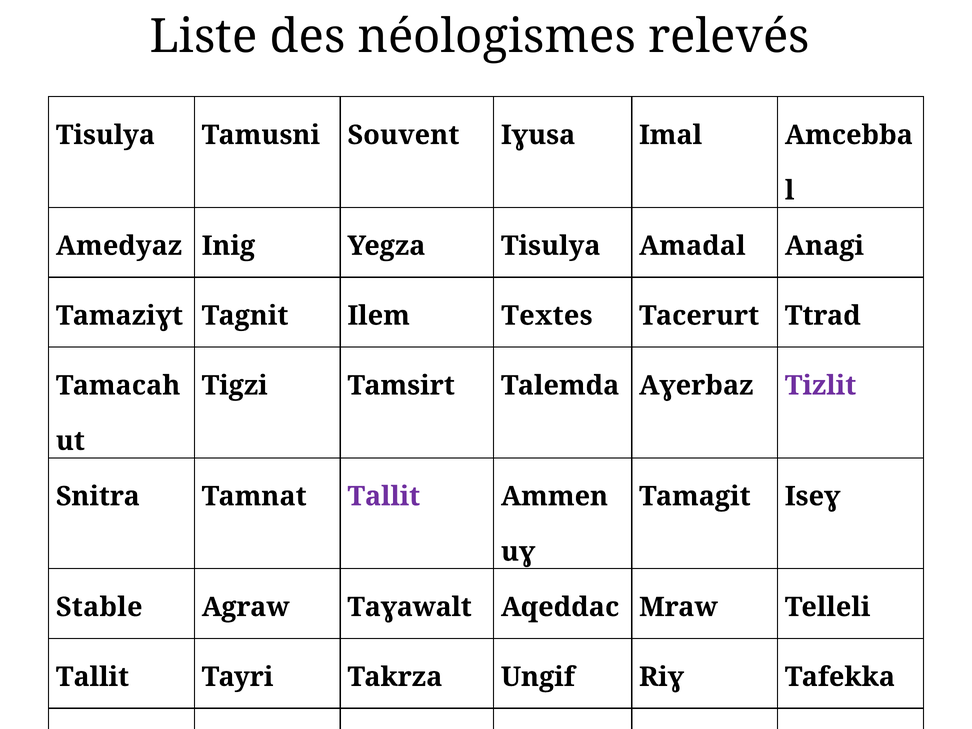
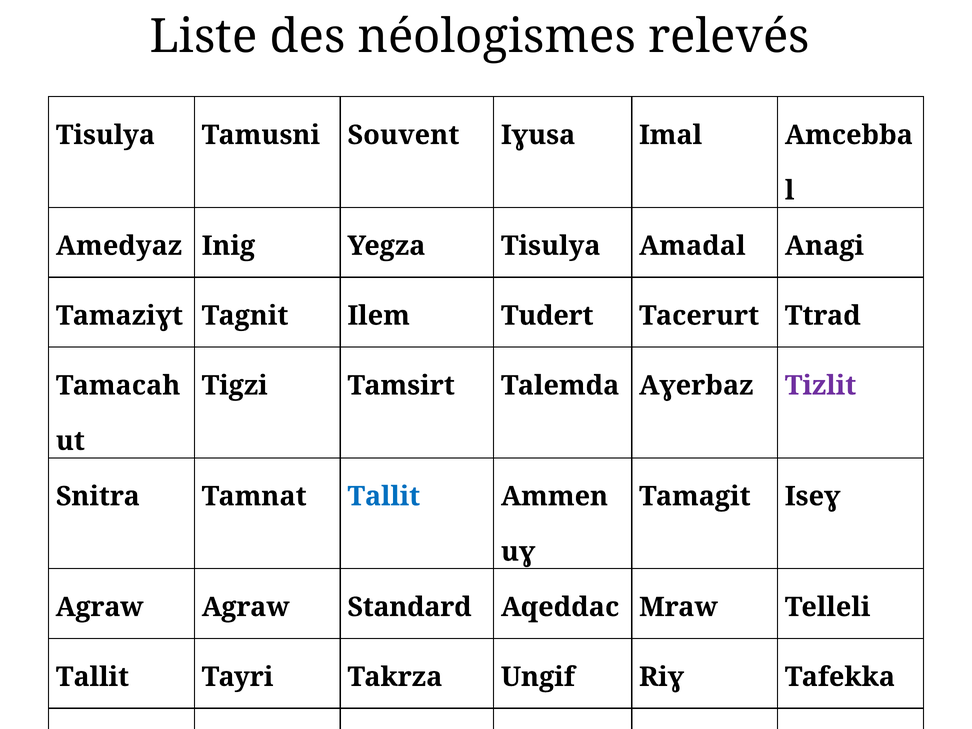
Ilem Textes: Textes -> Tudert
Tallit at (384, 496) colour: purple -> blue
Stable at (99, 607): Stable -> Agraw
Taɣawalt: Taɣawalt -> Standard
